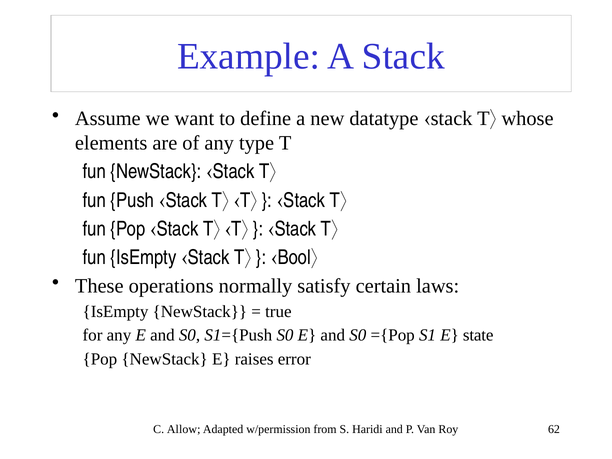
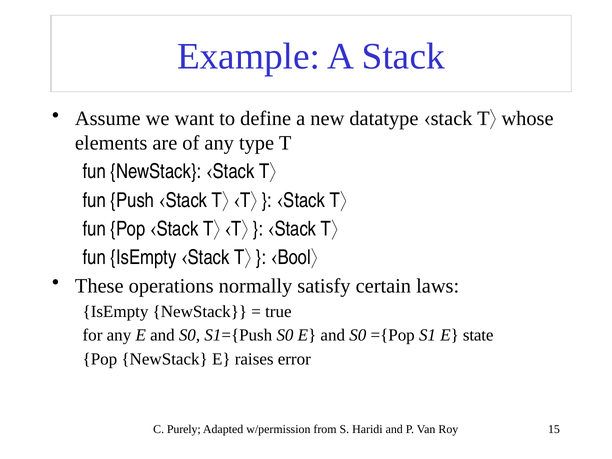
Allow: Allow -> Purely
62: 62 -> 15
